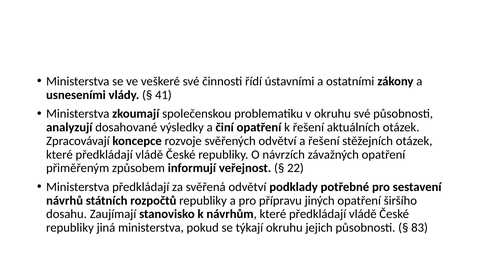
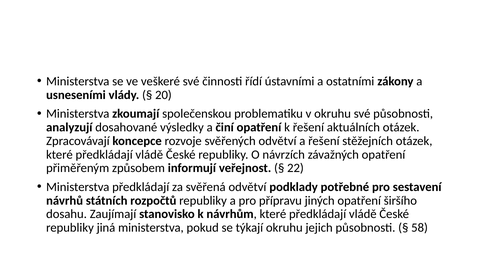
41: 41 -> 20
83: 83 -> 58
